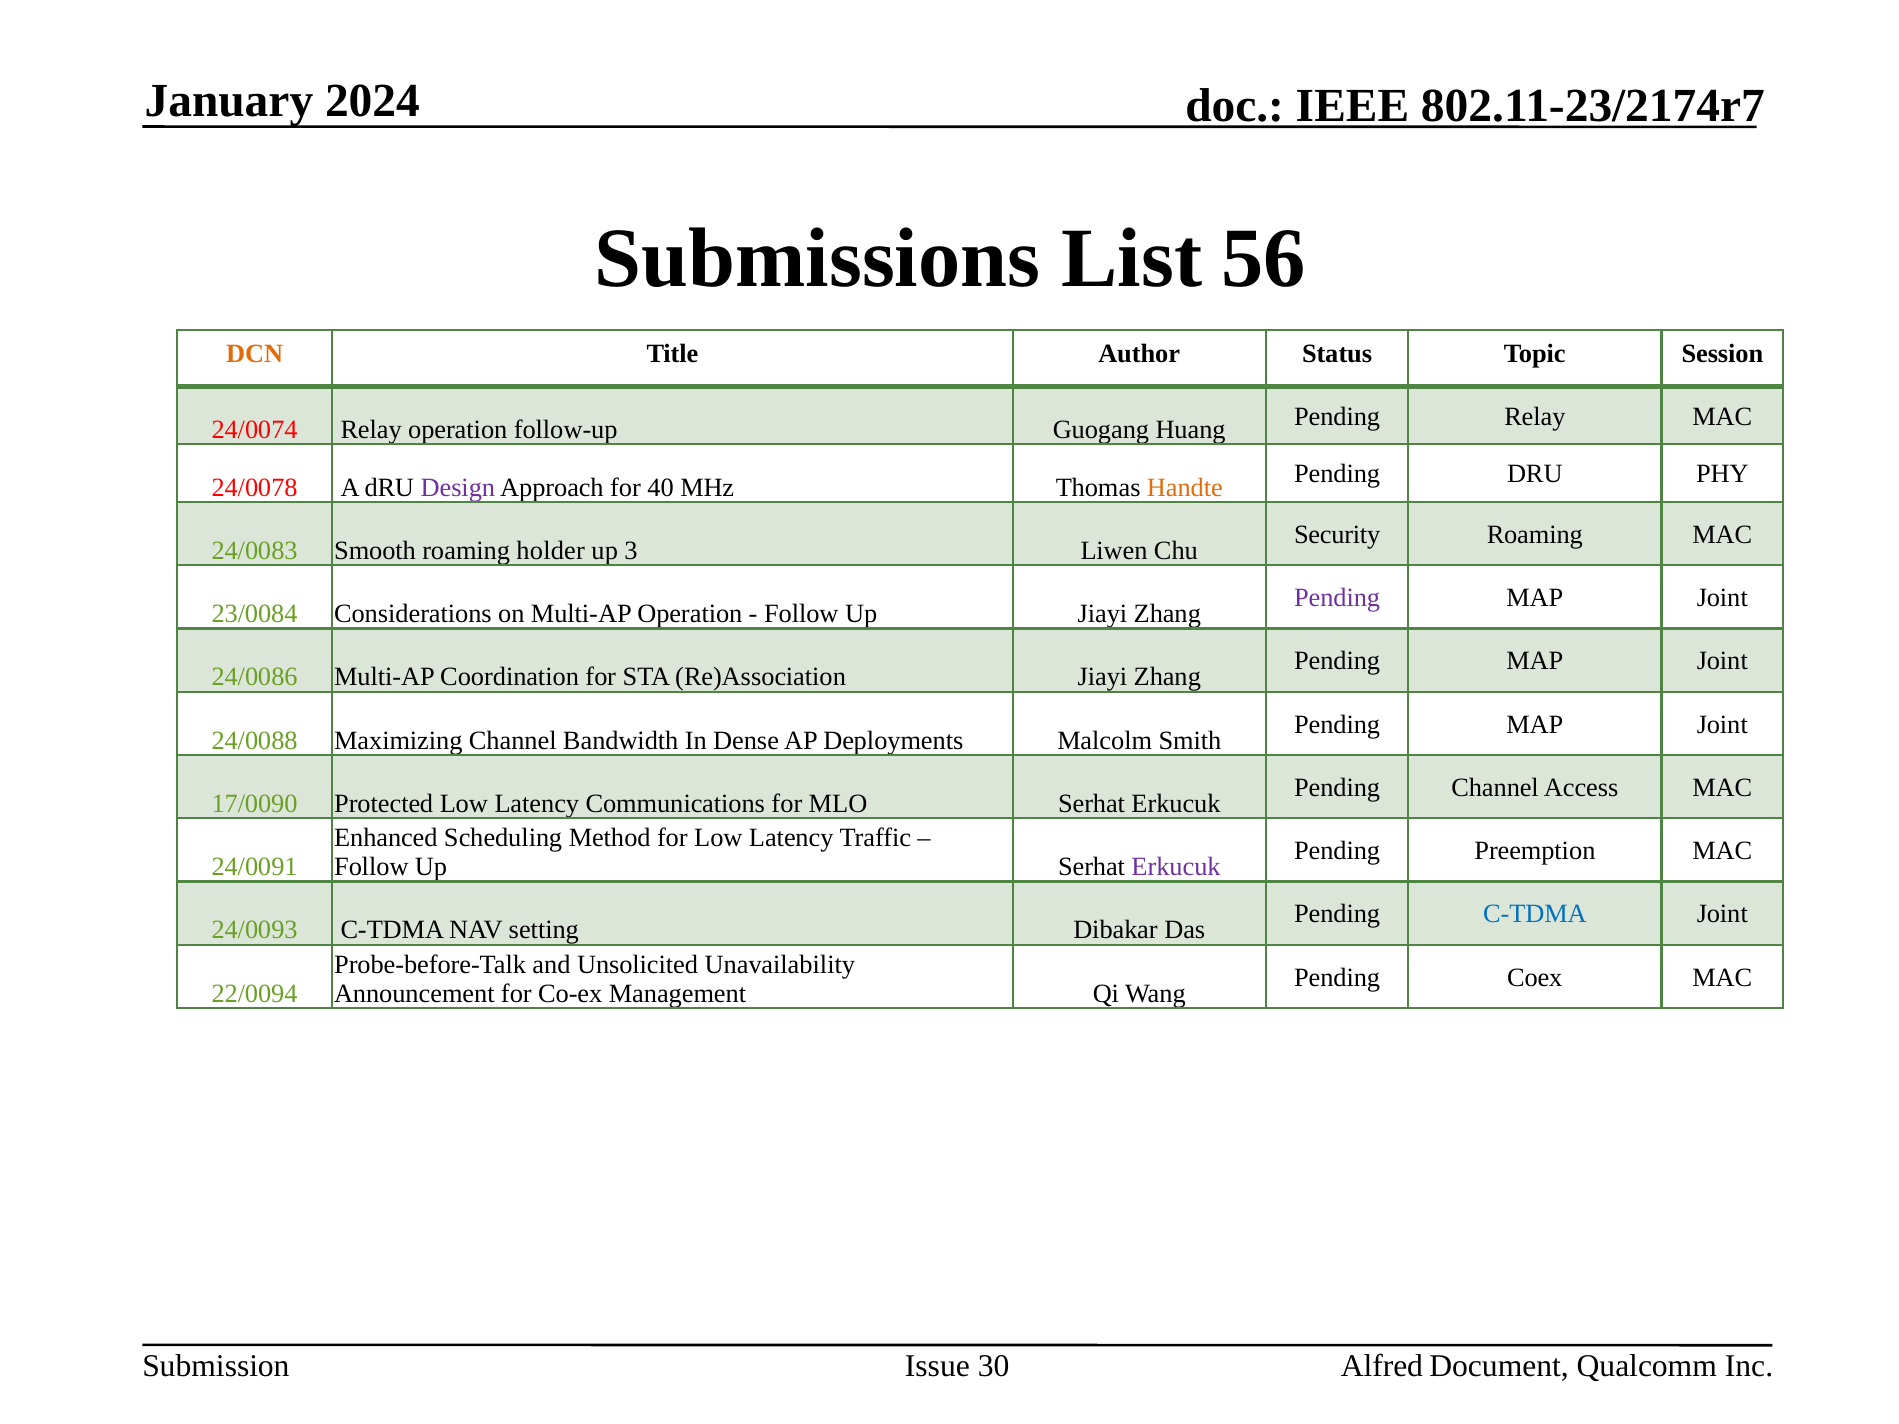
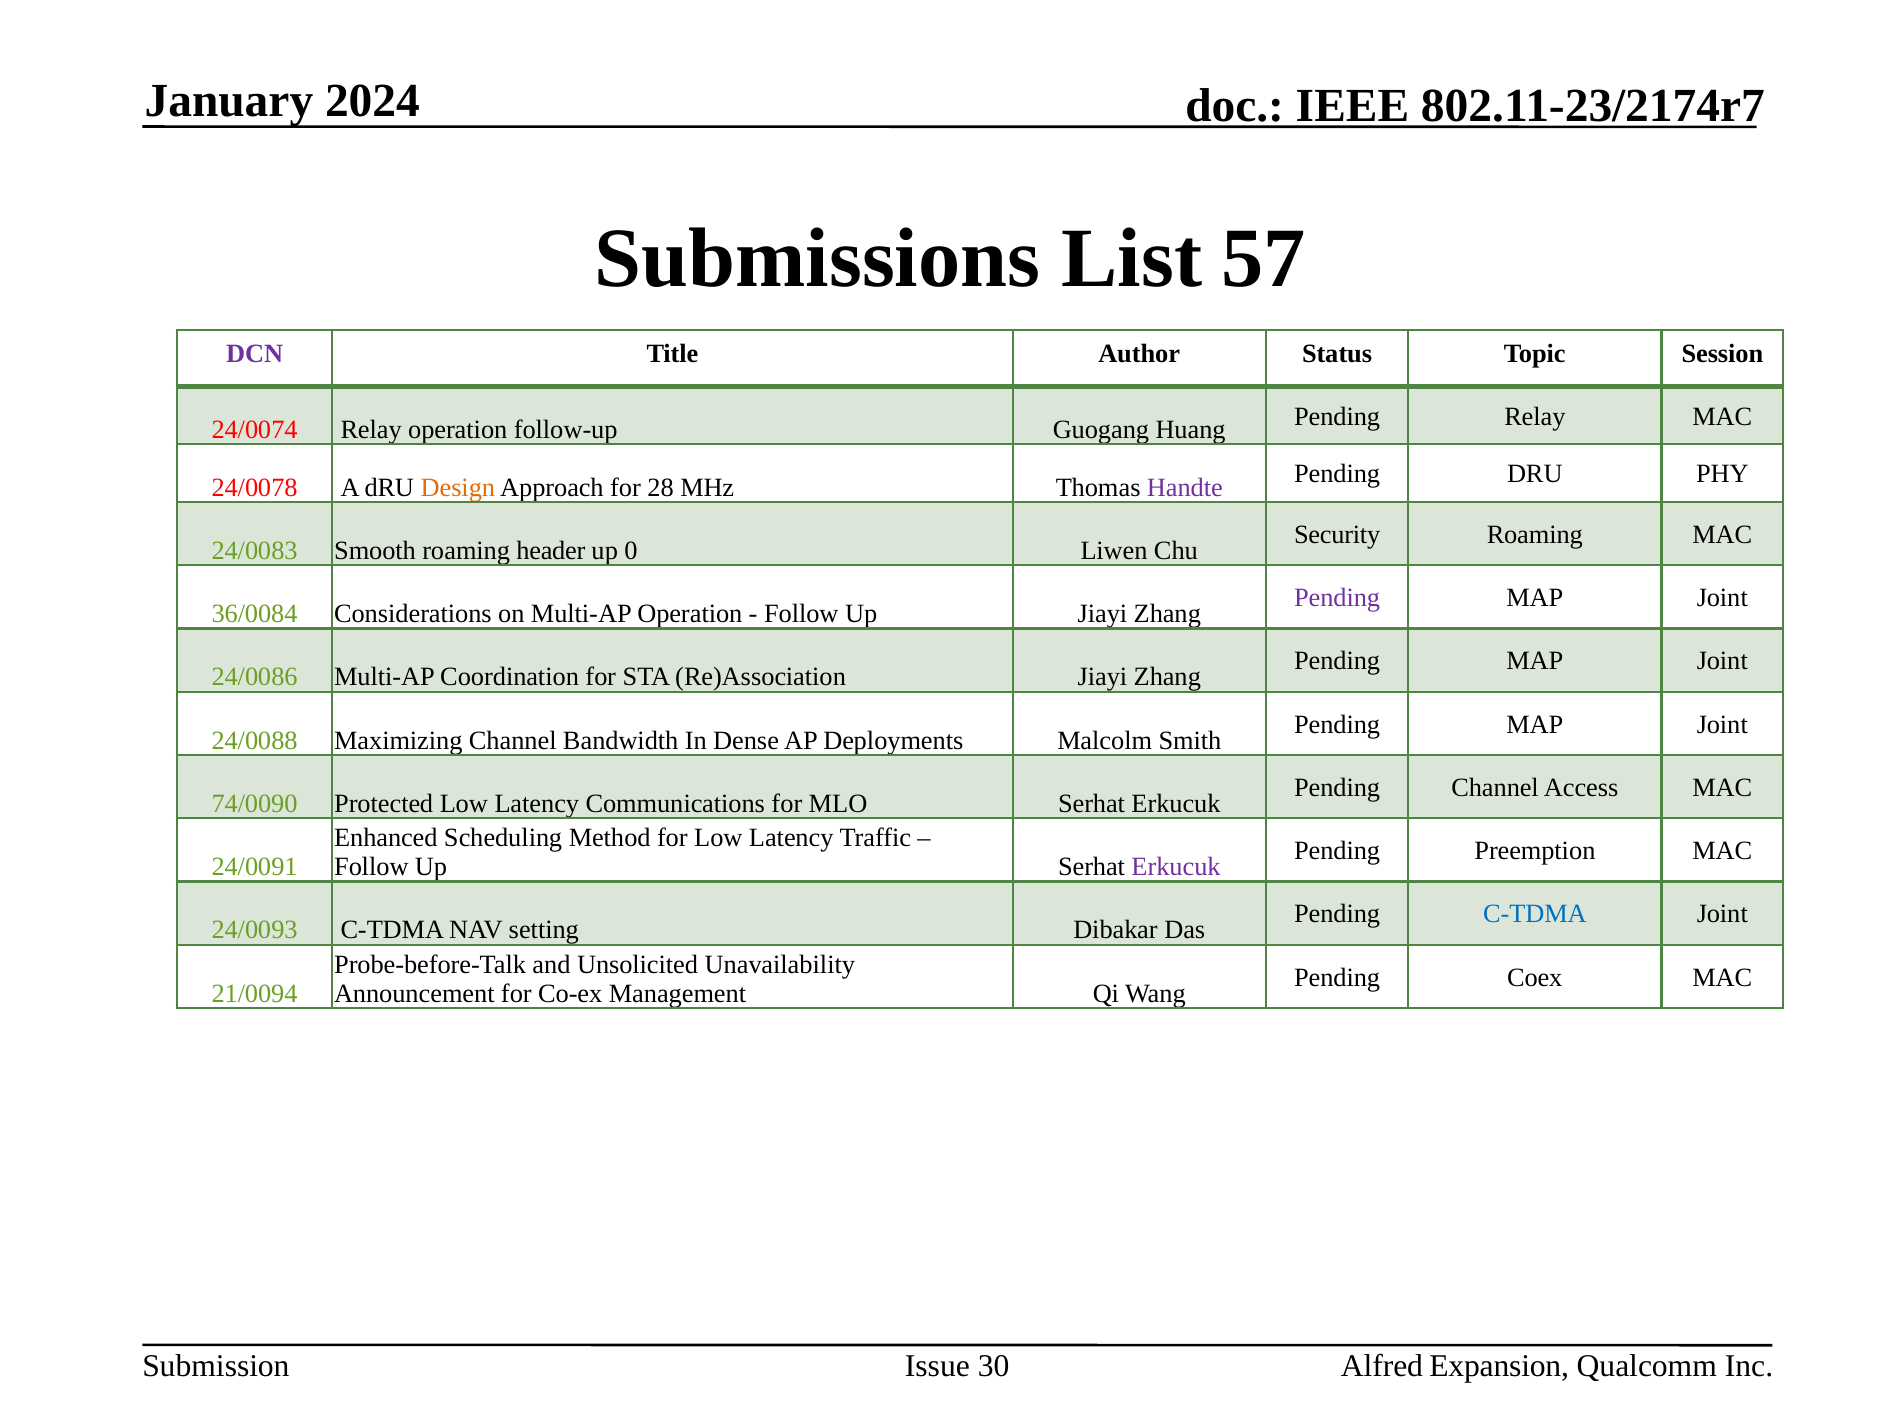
56: 56 -> 57
DCN colour: orange -> purple
Design colour: purple -> orange
40: 40 -> 28
Handte colour: orange -> purple
holder: holder -> header
3: 3 -> 0
23/0084: 23/0084 -> 36/0084
17/0090: 17/0090 -> 74/0090
22/0094: 22/0094 -> 21/0094
Document: Document -> Expansion
